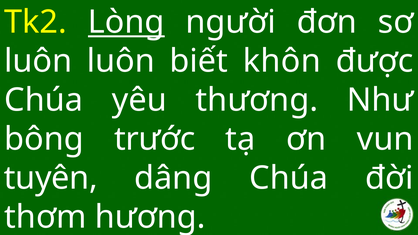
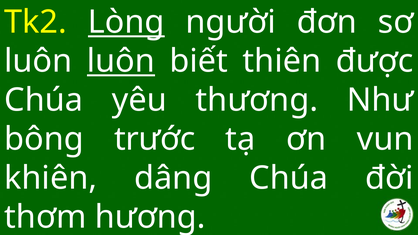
luôn at (121, 61) underline: none -> present
khôn: khôn -> thiên
tuyên: tuyên -> khiên
